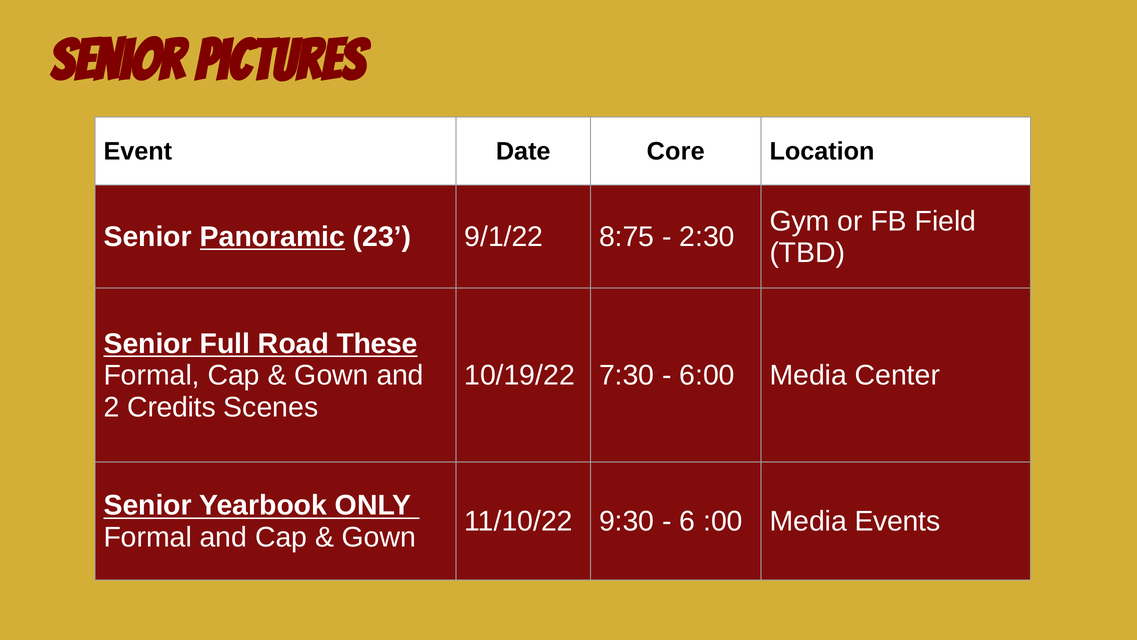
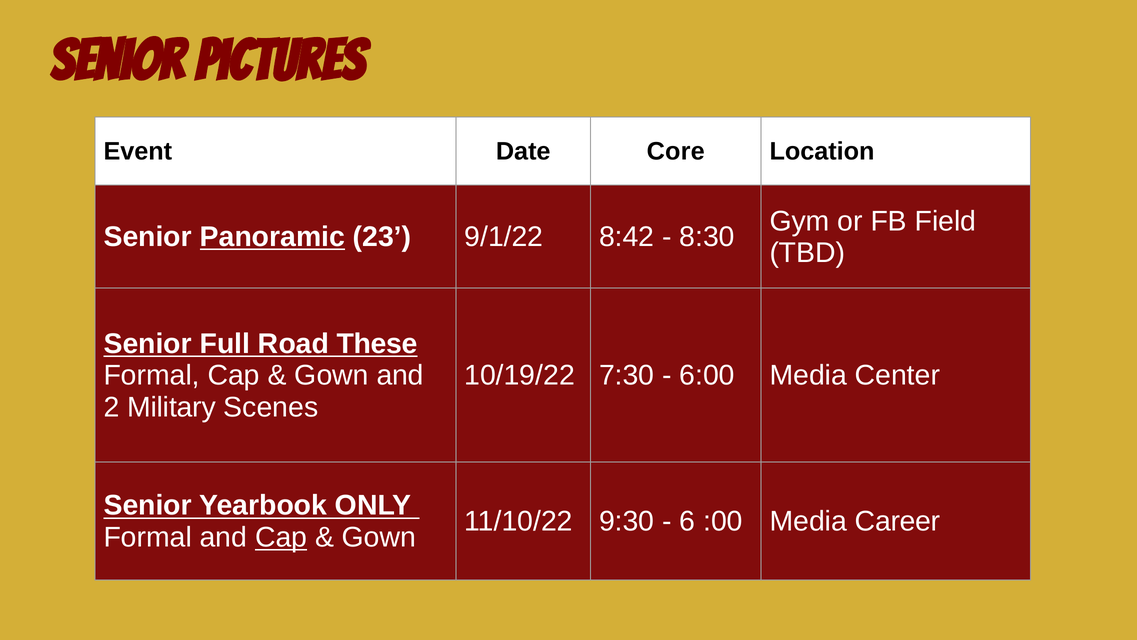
8:75: 8:75 -> 8:42
2:30: 2:30 -> 8:30
Credits: Credits -> Military
Events: Events -> Career
Cap at (281, 537) underline: none -> present
